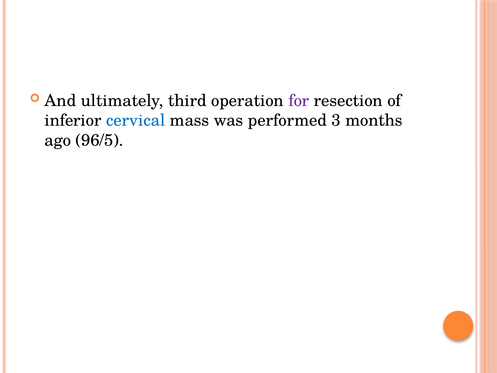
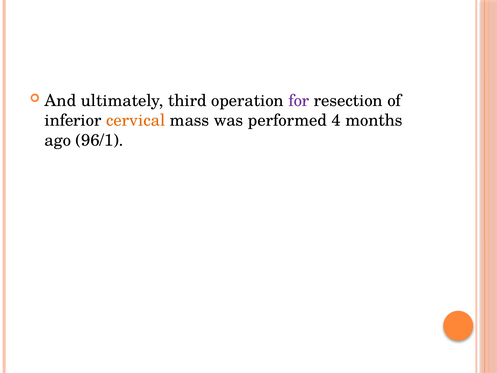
cervical colour: blue -> orange
3: 3 -> 4
96/5: 96/5 -> 96/1
